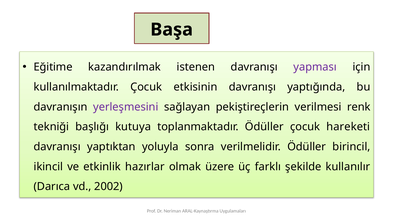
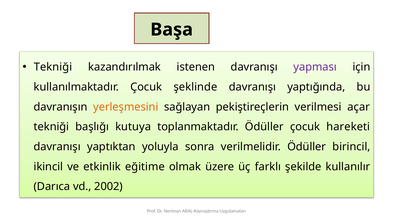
Eğitime at (53, 67): Eğitime -> Tekniği
etkisinin: etkisinin -> şeklinde
yerleşmesini colour: purple -> orange
renk: renk -> açar
hazırlar: hazırlar -> eğitime
